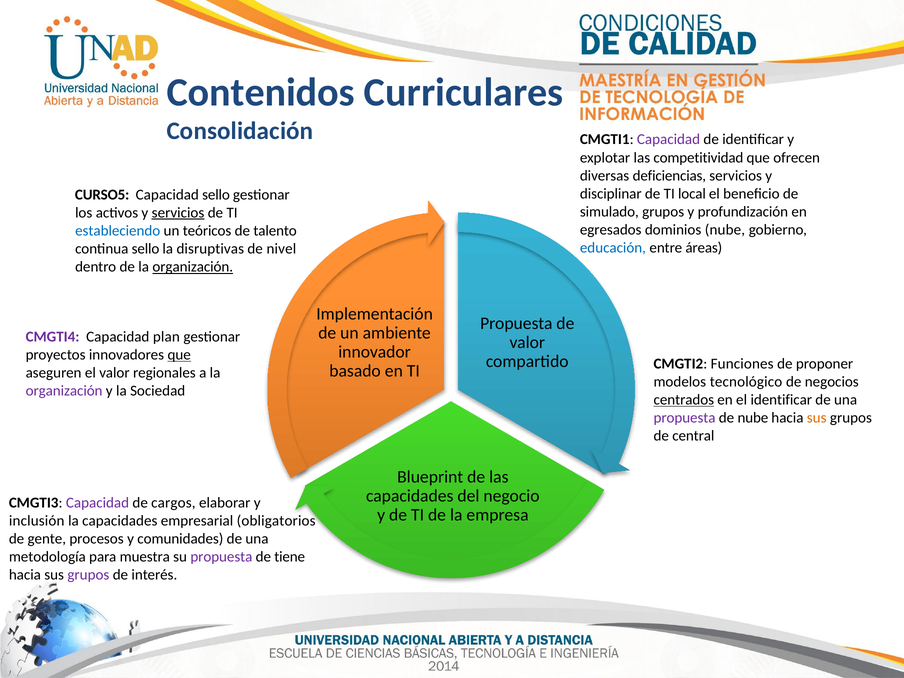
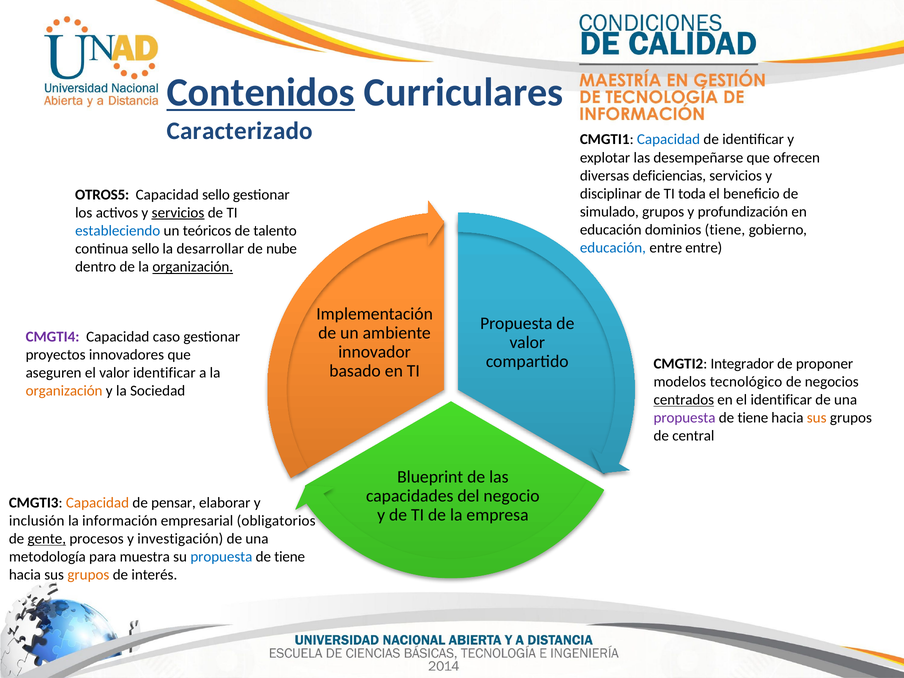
Contenidos underline: none -> present
Consolidación: Consolidación -> Caracterizado
Capacidad at (669, 139) colour: purple -> blue
competitividad: competitividad -> desempeñarse
local: local -> toda
CURSO5: CURSO5 -> OTROS5
egresados at (611, 230): egresados -> educación
dominios nube: nube -> tiene
entre áreas: áreas -> entre
disruptivas: disruptivas -> desarrollar
nivel: nivel -> nube
plan: plan -> caso
que at (179, 355) underline: present -> none
Funciones: Funciones -> Integrador
valor regionales: regionales -> identificar
organización at (64, 391) colour: purple -> orange
nube at (753, 418): nube -> tiene
Capacidad at (98, 503) colour: purple -> orange
cargos: cargos -> pensar
la capacidades: capacidades -> información
gente underline: none -> present
comunidades: comunidades -> investigación
propuesta at (221, 557) colour: purple -> blue
grupos at (88, 575) colour: purple -> orange
